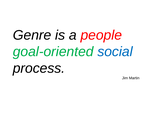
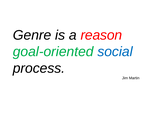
people: people -> reason
